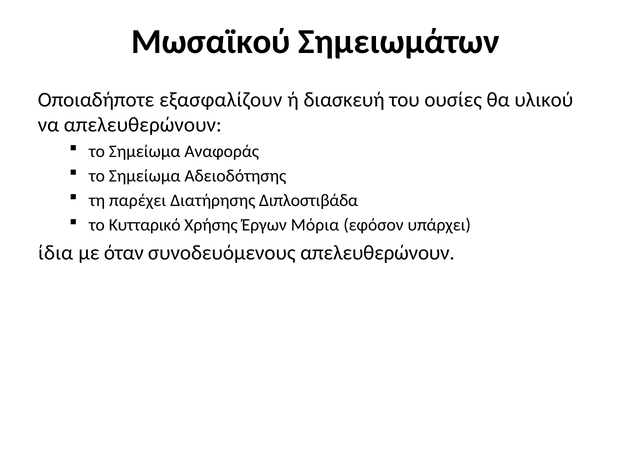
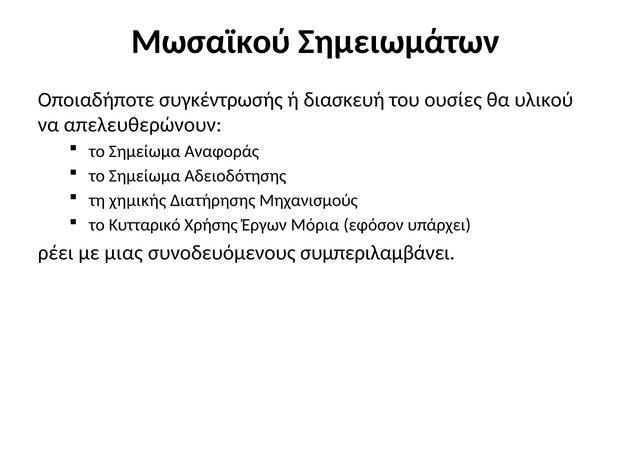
εξασφαλίζουν: εξασφαλίζουν -> συγκέντρωσής
παρέχει: παρέχει -> χημικής
Διπλοστιβάδα: Διπλοστιβάδα -> Μηχανισμούς
ίδια: ίδια -> ρέει
όταν: όταν -> μιας
συνοδευόμενους απελευθερώνουν: απελευθερώνουν -> συμπεριλαμβάνει
